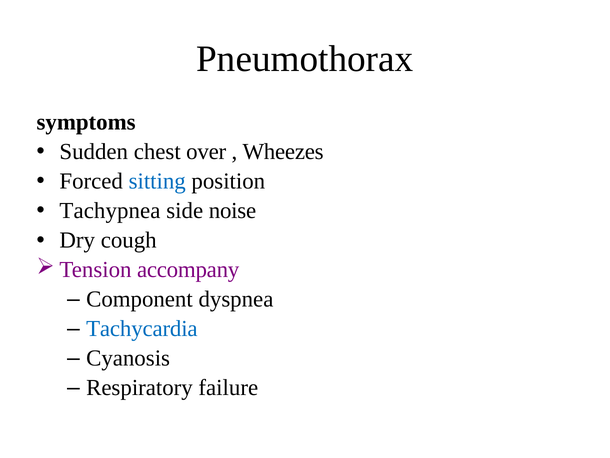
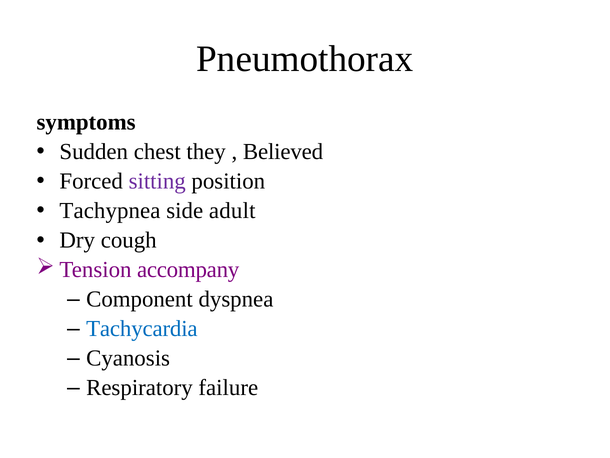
over: over -> they
Wheezes: Wheezes -> Believed
sitting colour: blue -> purple
noise: noise -> adult
